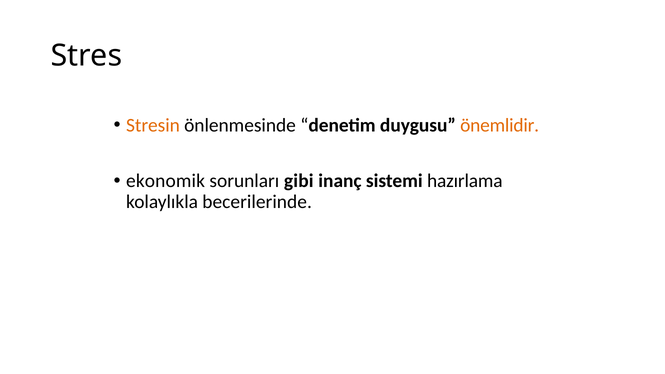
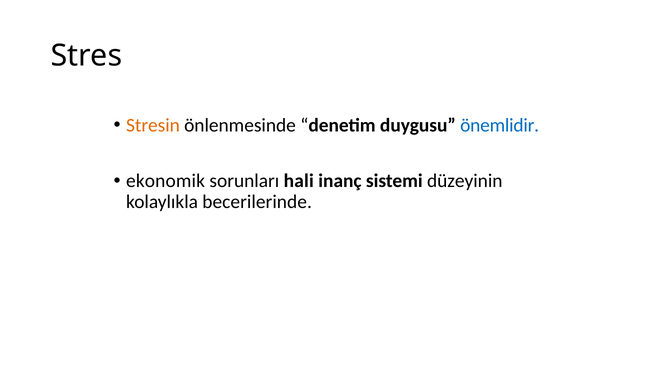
önemlidir colour: orange -> blue
gibi: gibi -> hali
hazırlama: hazırlama -> düzeyinin
